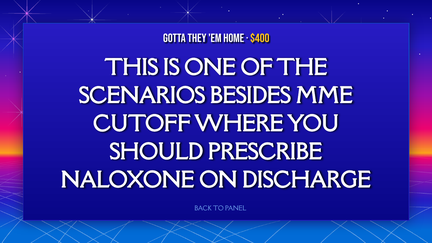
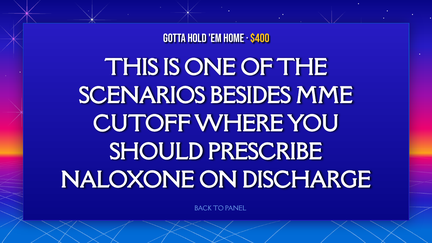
They: They -> Hold
